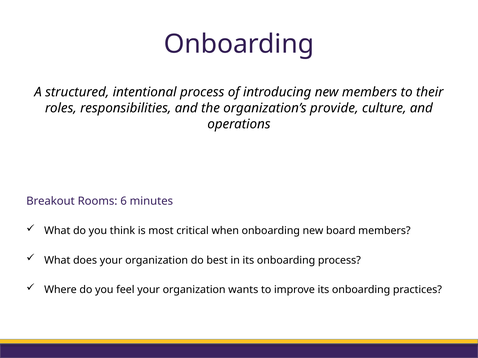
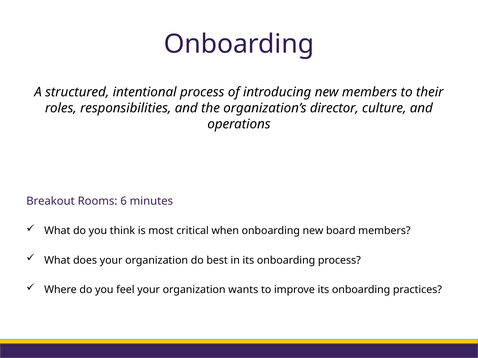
provide: provide -> director
